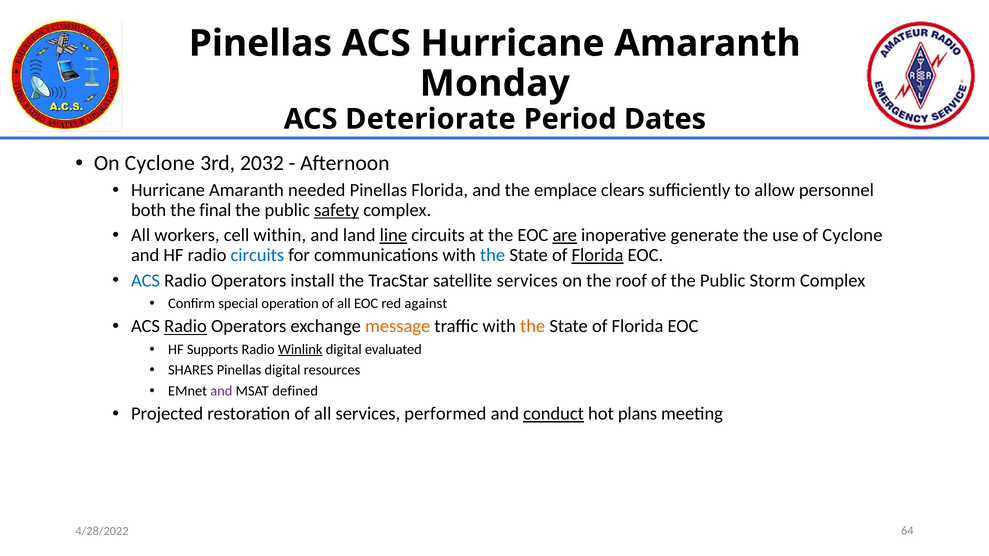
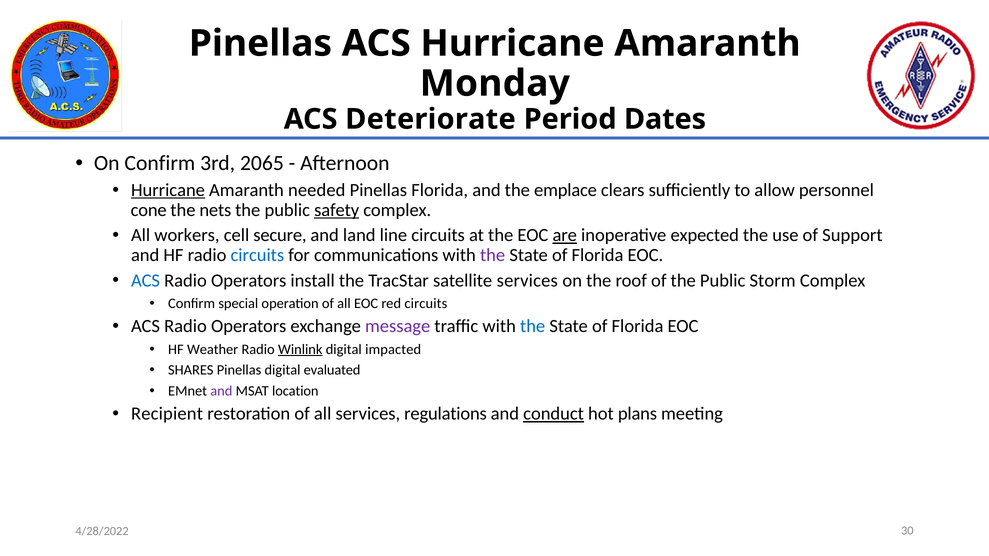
On Cyclone: Cyclone -> Confirm
2032: 2032 -> 2065
Hurricane at (168, 190) underline: none -> present
both: both -> cone
final: final -> nets
within: within -> secure
line underline: present -> none
generate: generate -> expected
of Cyclone: Cyclone -> Support
the at (493, 255) colour: blue -> purple
Florida at (597, 255) underline: present -> none
red against: against -> circuits
Radio at (185, 327) underline: present -> none
message colour: orange -> purple
the at (533, 327) colour: orange -> blue
Supports: Supports -> Weather
evaluated: evaluated -> impacted
resources: resources -> evaluated
defined: defined -> location
Projected: Projected -> Recipient
performed: performed -> regulations
64: 64 -> 30
